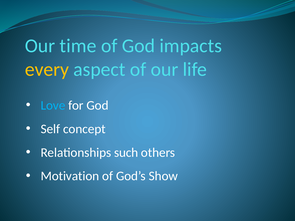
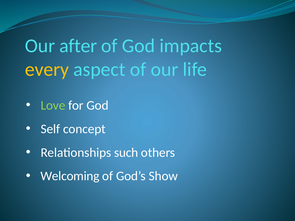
time: time -> after
Love colour: light blue -> light green
Motivation: Motivation -> Welcoming
